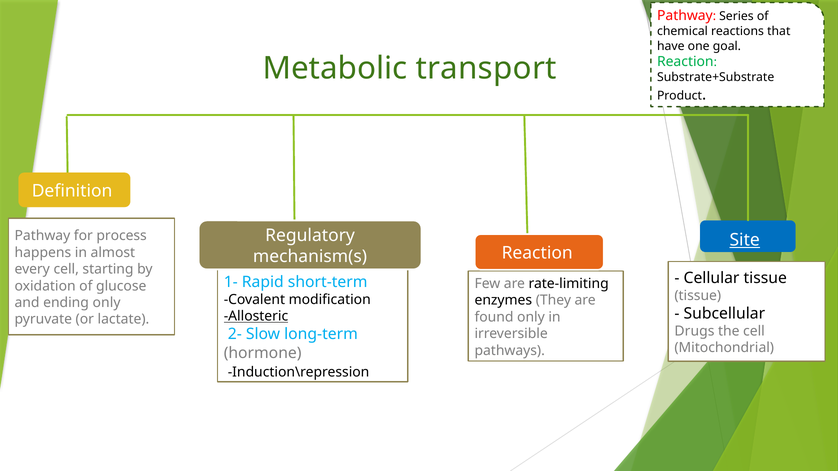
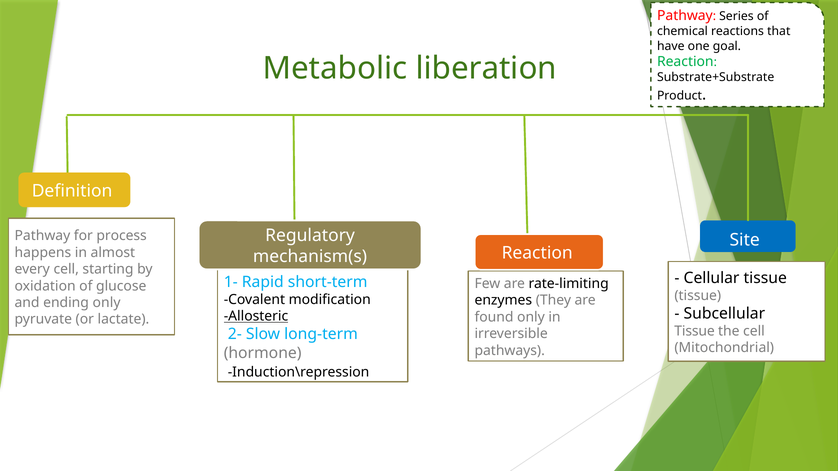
transport: transport -> liberation
Site underline: present -> none
Drugs at (694, 331): Drugs -> Tissue
